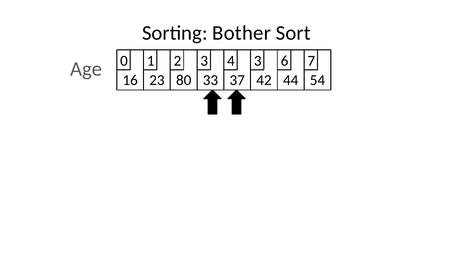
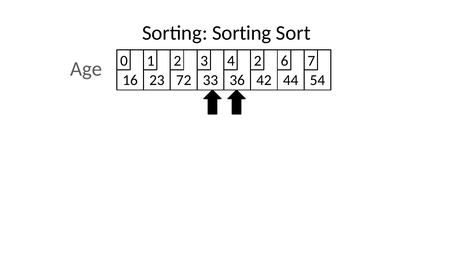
Sorting Bother: Bother -> Sorting
4 3: 3 -> 2
80: 80 -> 72
37: 37 -> 36
